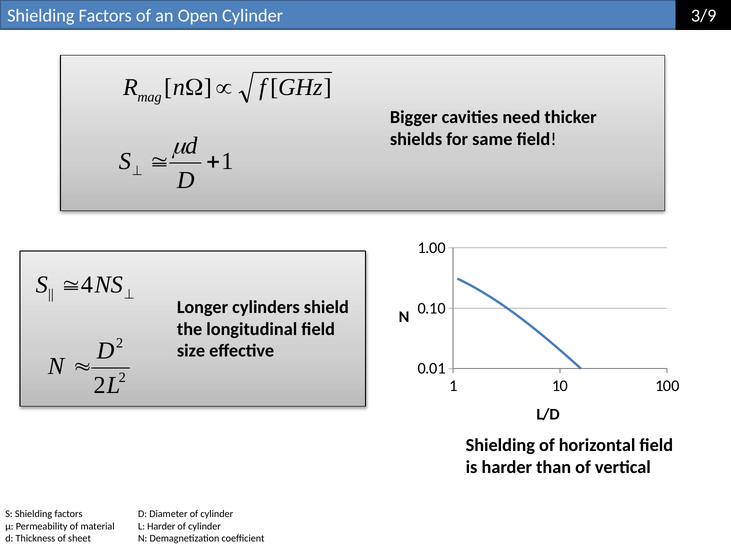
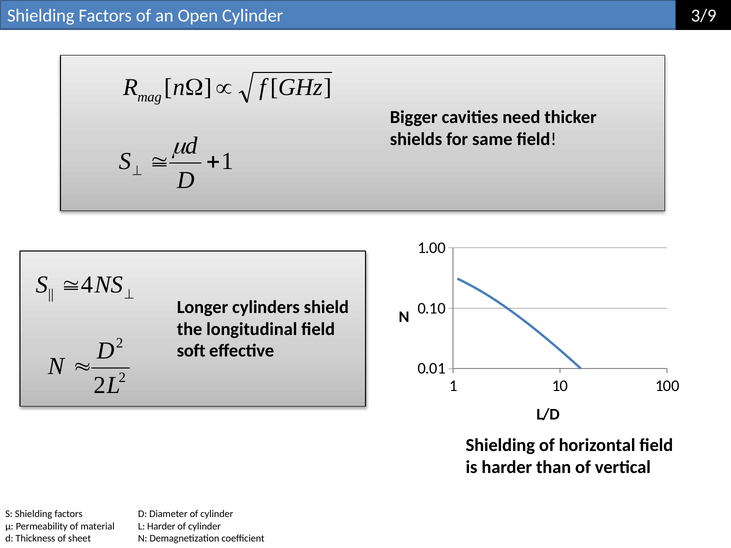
size: size -> soft
